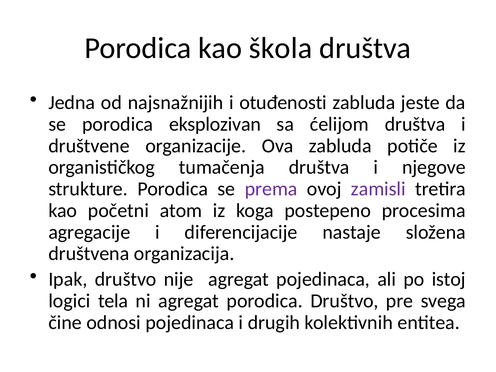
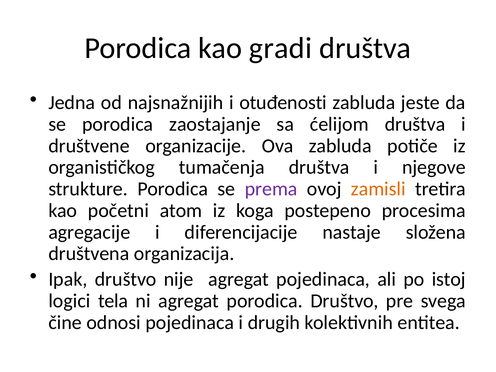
škola: škola -> gradi
eksplozivan: eksplozivan -> zaostajanje
zamisli colour: purple -> orange
